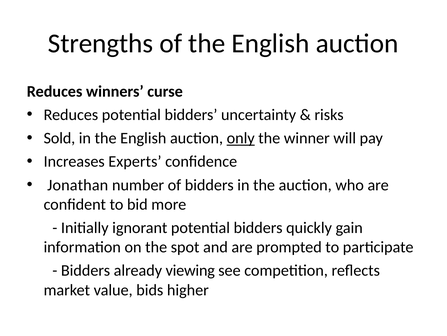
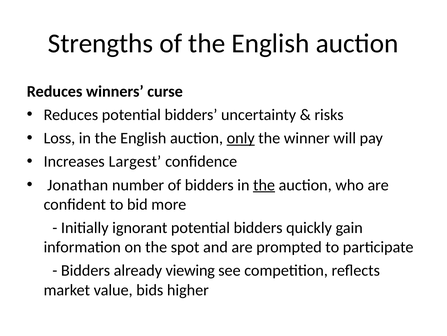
Sold: Sold -> Loss
Experts: Experts -> Largest
the at (264, 185) underline: none -> present
